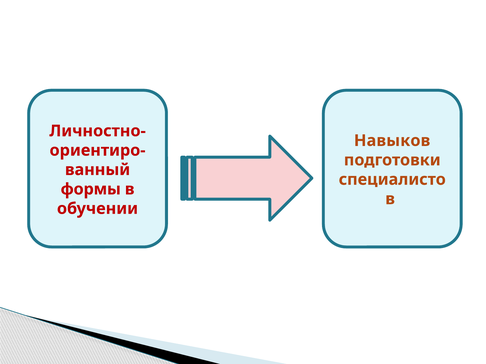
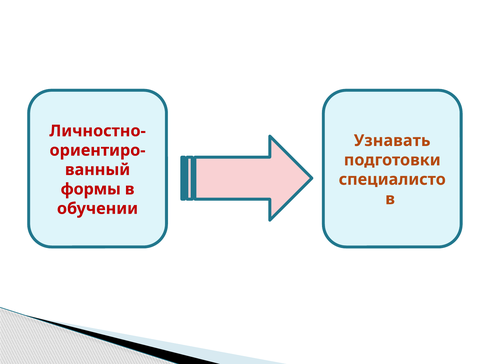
Навыков: Навыков -> Узнавать
